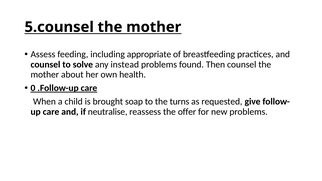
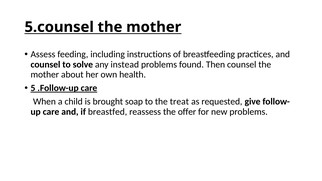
appropriate: appropriate -> instructions
0: 0 -> 5
turns: turns -> treat
neutralise: neutralise -> breastfed
